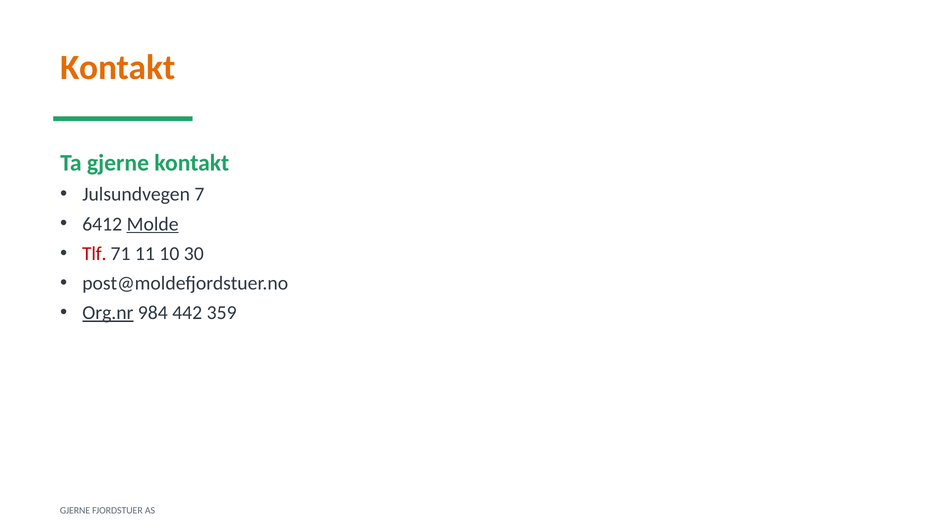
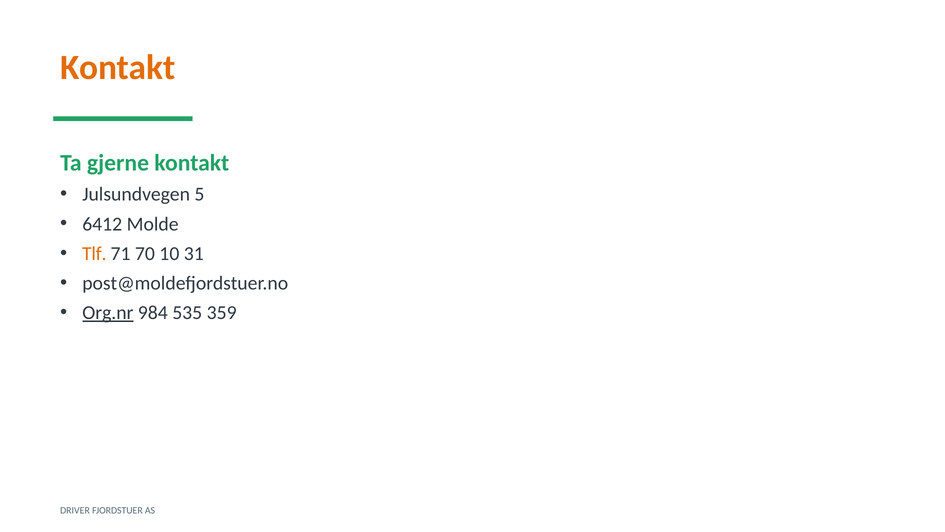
7: 7 -> 5
Molde underline: present -> none
Tlf colour: red -> orange
11: 11 -> 70
30: 30 -> 31
442: 442 -> 535
GJERNE at (75, 510): GJERNE -> DRIVER
